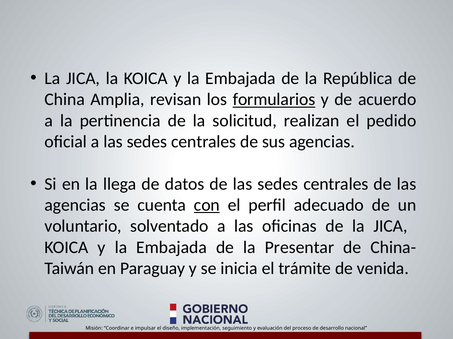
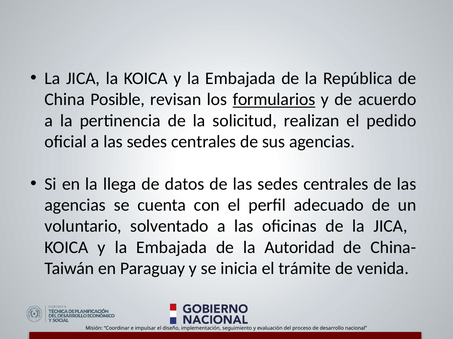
Amplia: Amplia -> Posible
con underline: present -> none
Presentar: Presentar -> Autoridad
